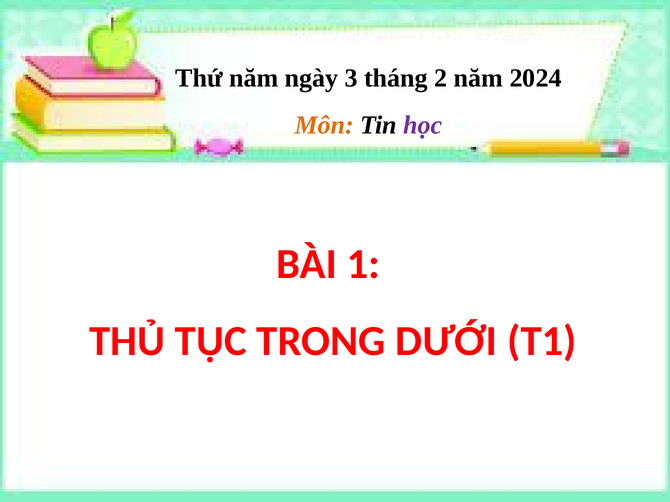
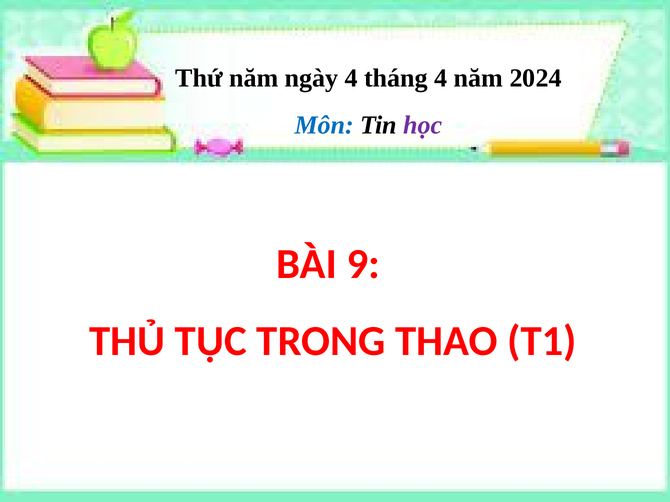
ngày 3: 3 -> 4
tháng 2: 2 -> 4
Môn colour: orange -> blue
1: 1 -> 9
DƯỚI: DƯỚI -> THAO
